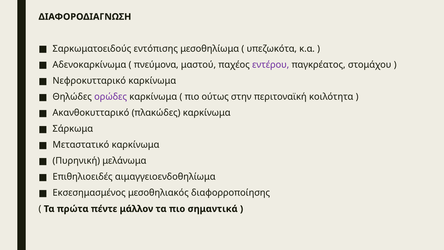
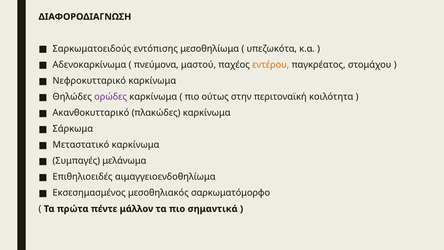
εντέρου colour: purple -> orange
Πυρηνική: Πυρηνική -> Συμπαγές
διαφορροποίησης: διαφορροποίησης -> σαρκωματόμορφο
